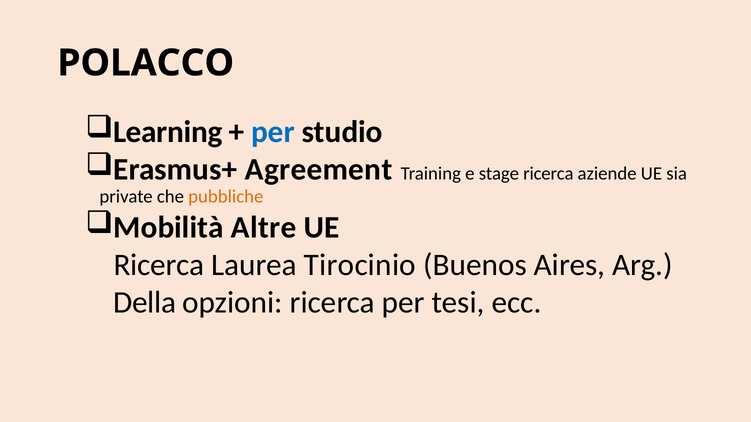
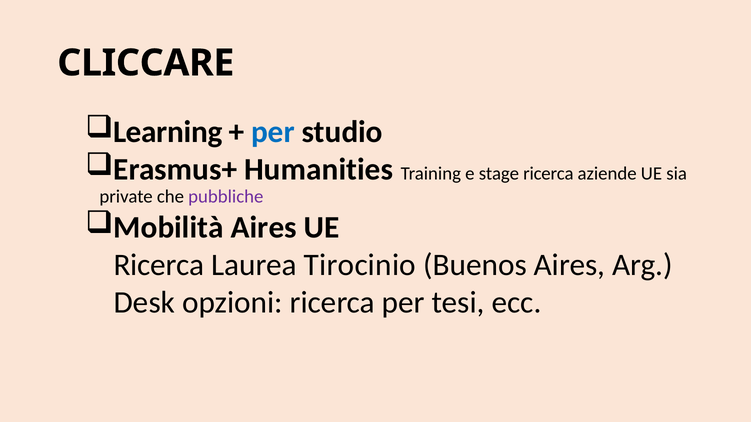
POLACCO: POLACCO -> CLICCARE
Agreement: Agreement -> Humanities
pubbliche colour: orange -> purple
Mobilità Altre: Altre -> Aires
Della: Della -> Desk
